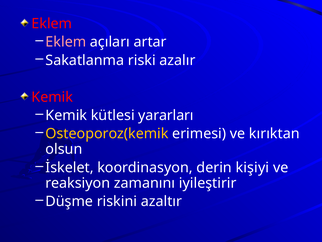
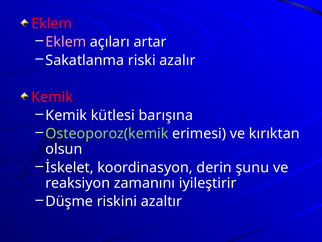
yararları: yararları -> barışına
Osteoporoz(kemik colour: yellow -> light green
kişiyi: kişiyi -> şunu
